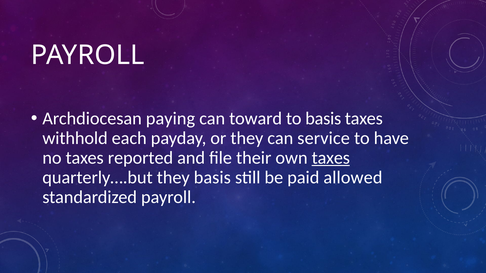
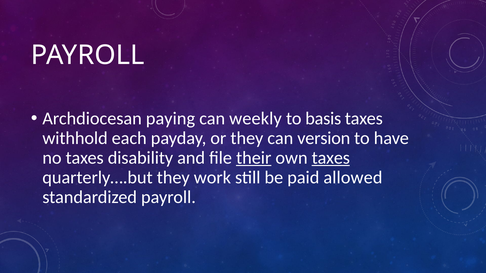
toward: toward -> weekly
service: service -> version
reported: reported -> disability
their underline: none -> present
they basis: basis -> work
